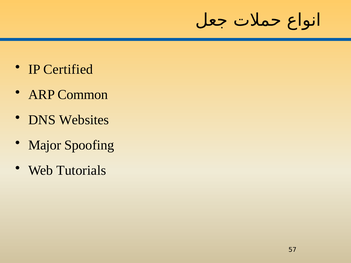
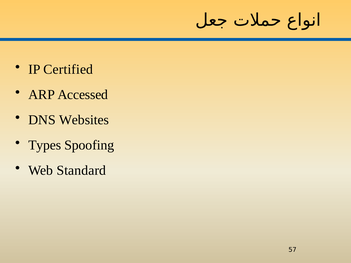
Common: Common -> Accessed
Major: Major -> Types
Tutorials: Tutorials -> Standard
